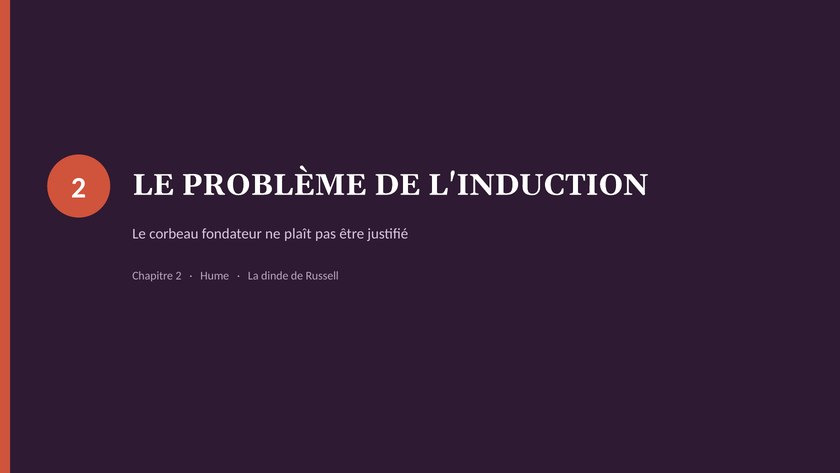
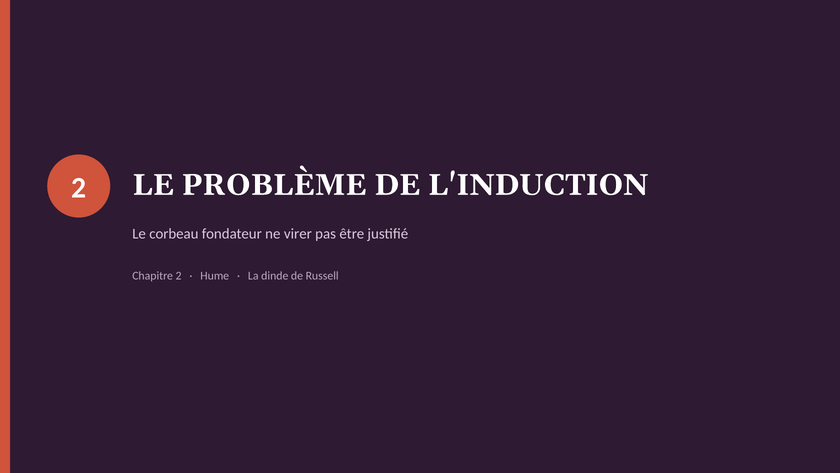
plaît: plaît -> virer
